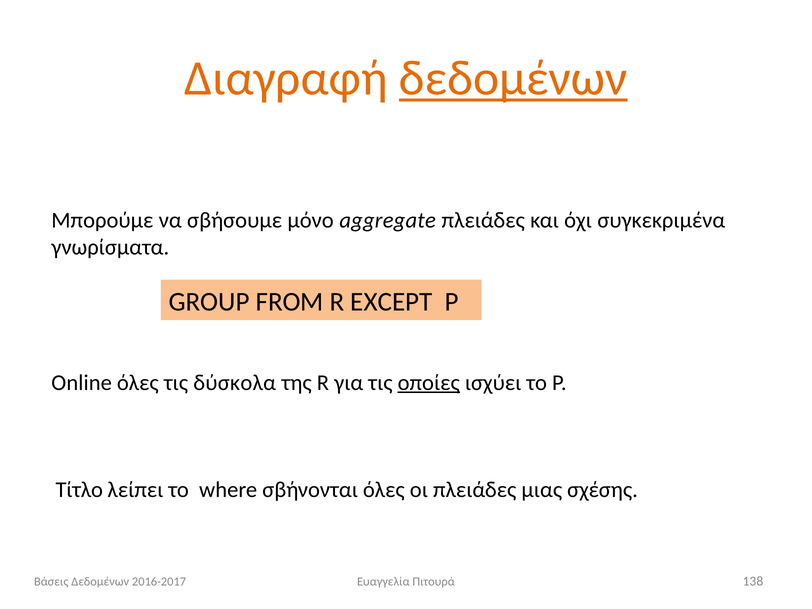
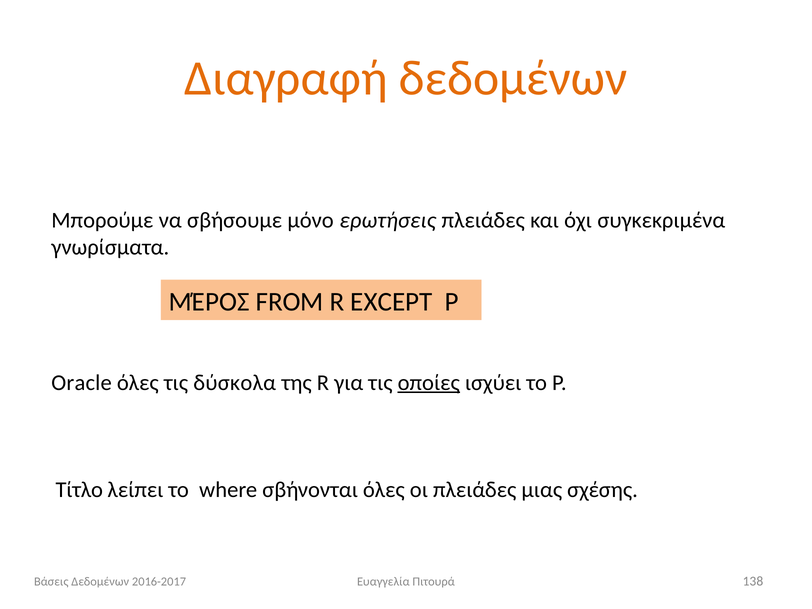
δεδομένων at (513, 79) underline: present -> none
aggregate: aggregate -> ερωτήσεις
GROUP: GROUP -> ΜΈΡΟΣ
Online: Online -> Oracle
